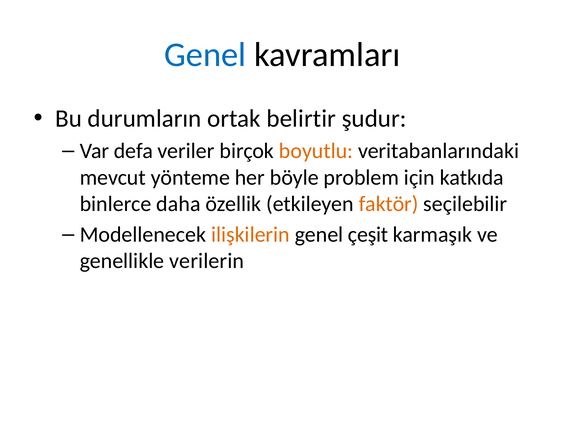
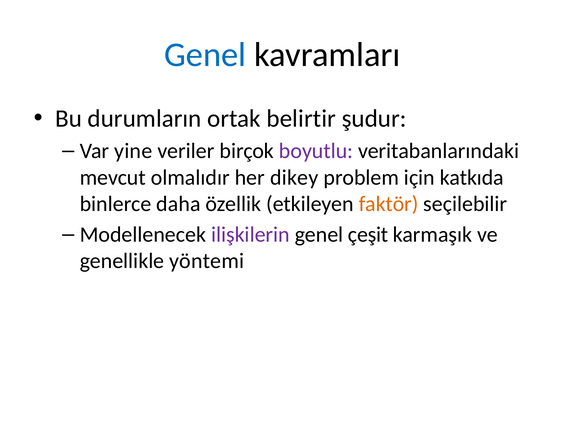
defa: defa -> yine
boyutlu colour: orange -> purple
yönteme: yönteme -> olmalıdır
böyle: böyle -> dikey
ilişkilerin colour: orange -> purple
verilerin: verilerin -> yöntemi
